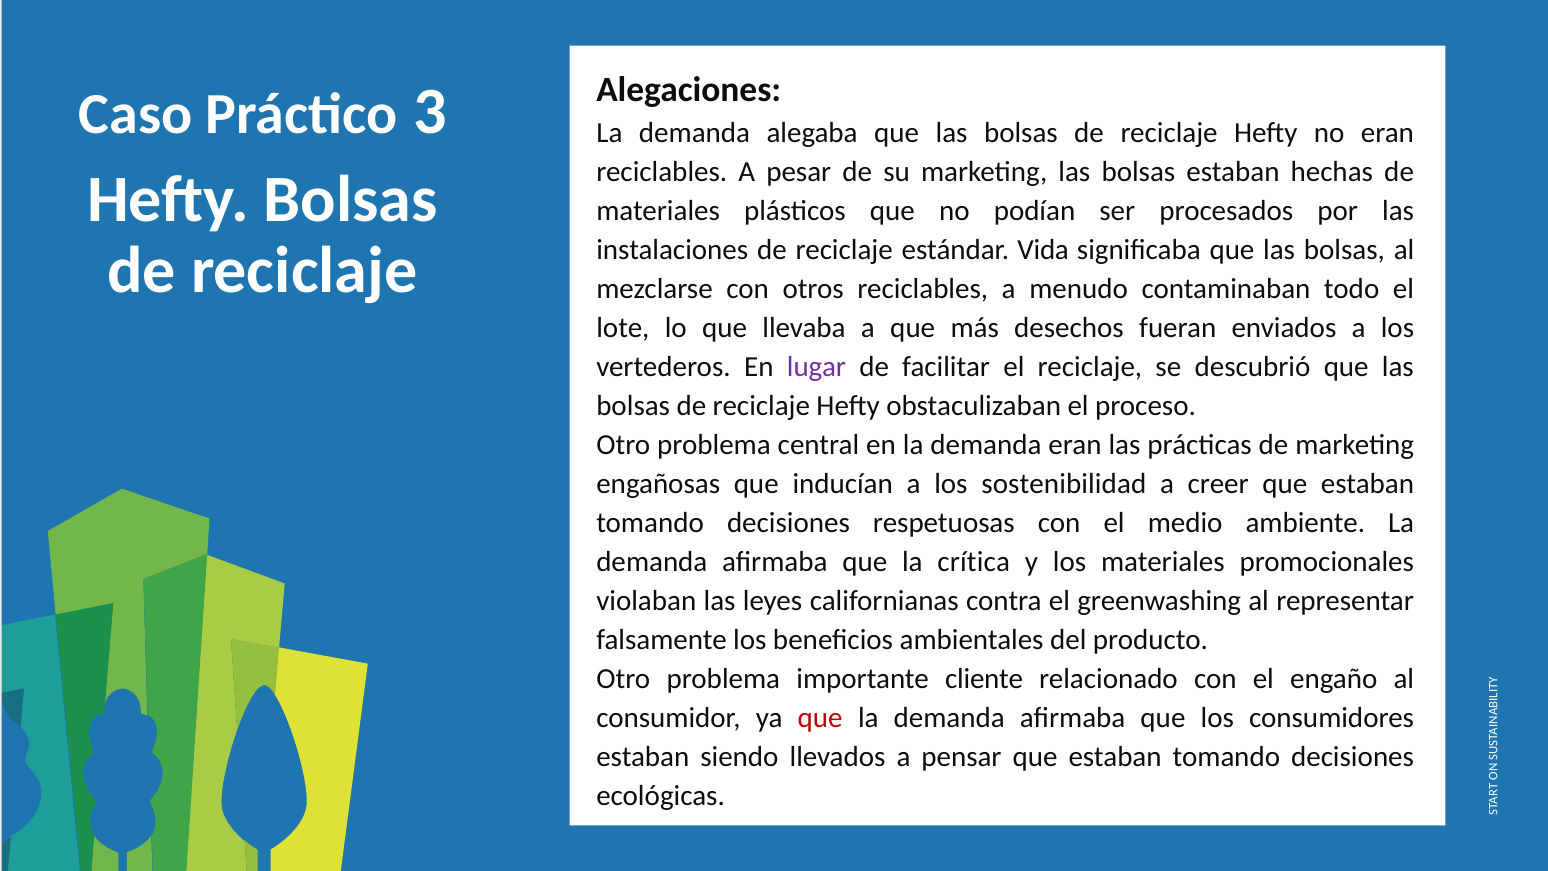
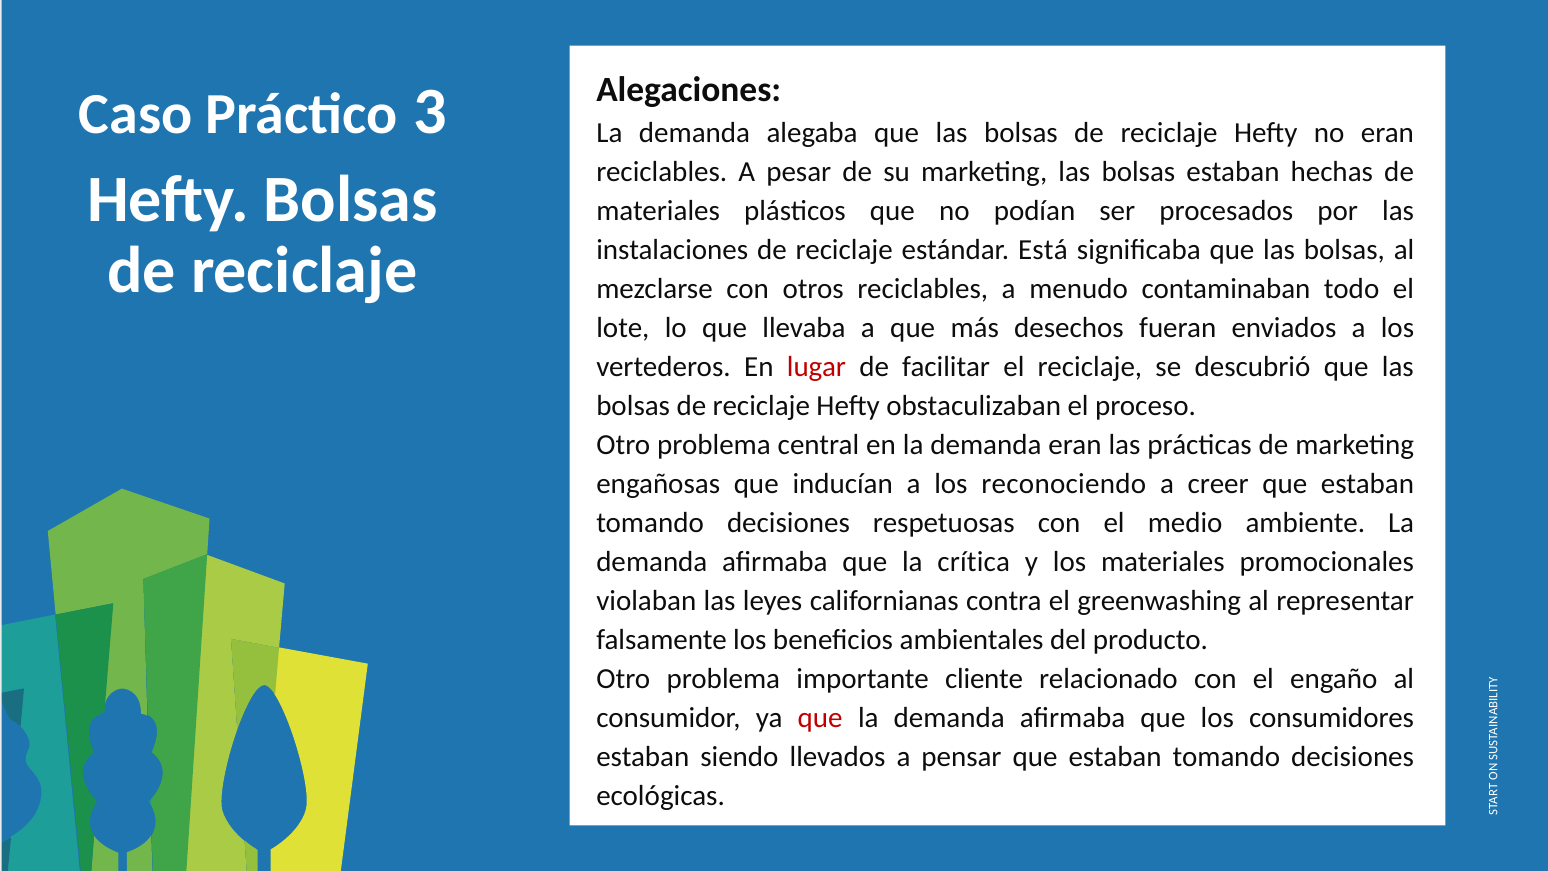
Vida: Vida -> Está
lugar colour: purple -> red
sostenibilidad: sostenibilidad -> reconociendo
